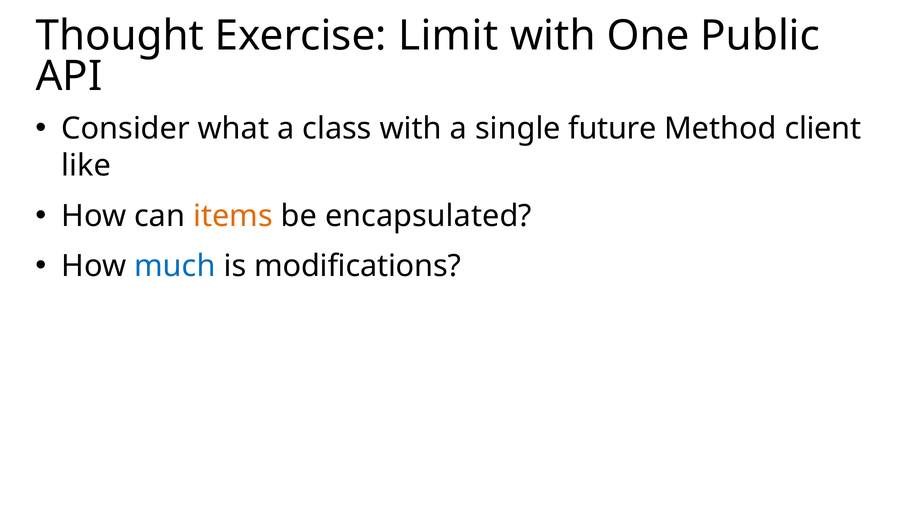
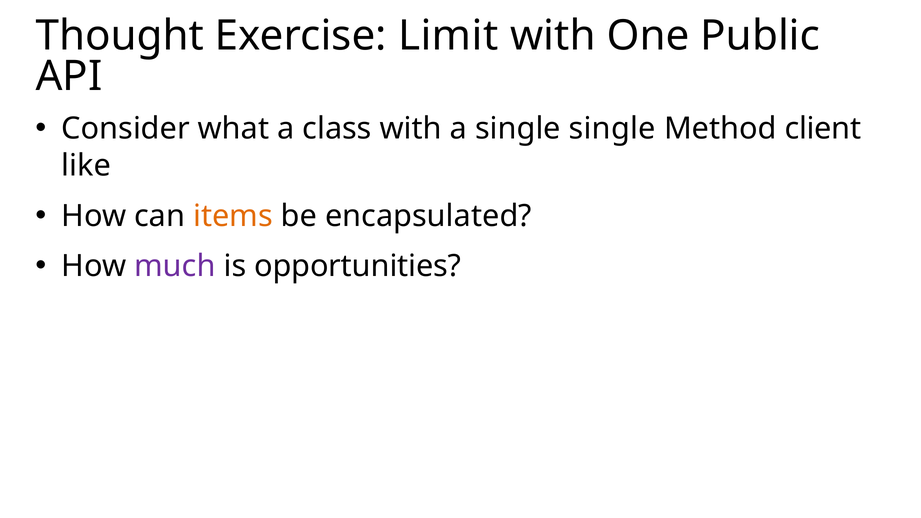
single future: future -> single
much colour: blue -> purple
modifications: modifications -> opportunities
